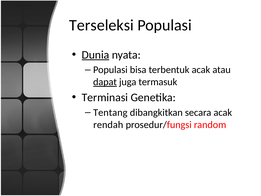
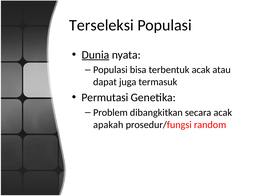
dapat underline: present -> none
Terminasi: Terminasi -> Permutasi
Tentang: Tentang -> Problem
rendah: rendah -> apakah
